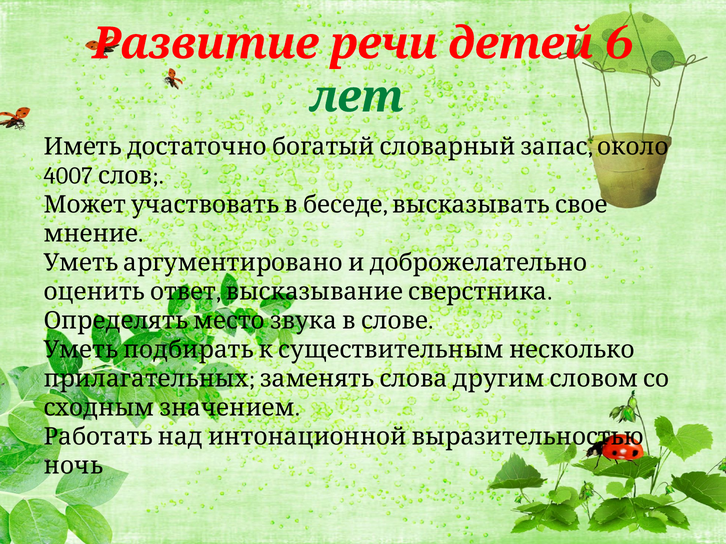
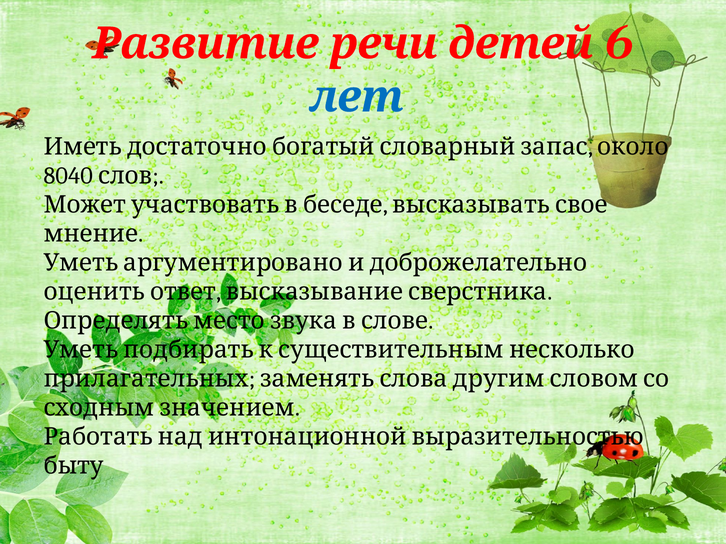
лет colour: green -> blue
4007: 4007 -> 8040
ночь: ночь -> быту
